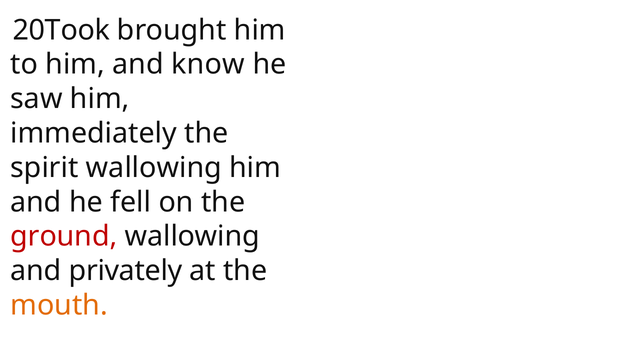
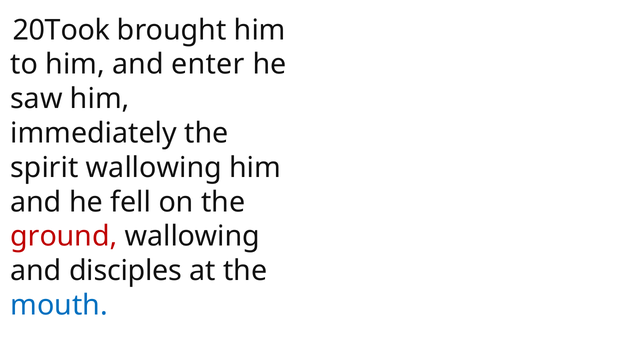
know: know -> enter
privately: privately -> disciples
mouth colour: orange -> blue
